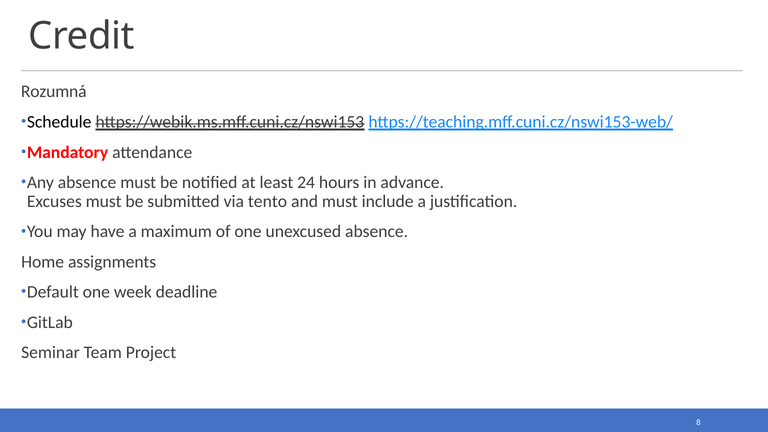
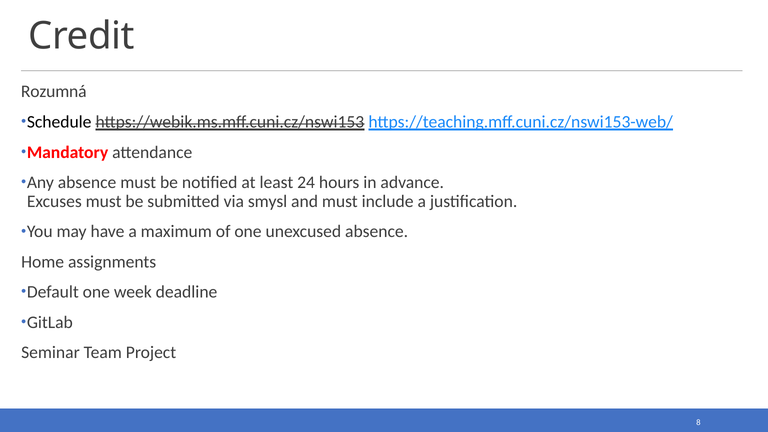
tento: tento -> smysl
